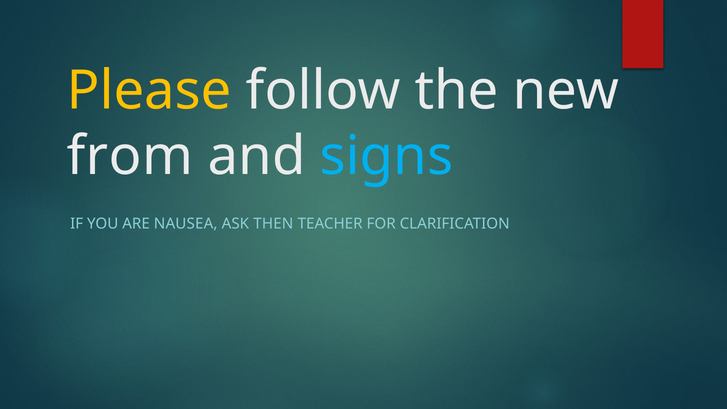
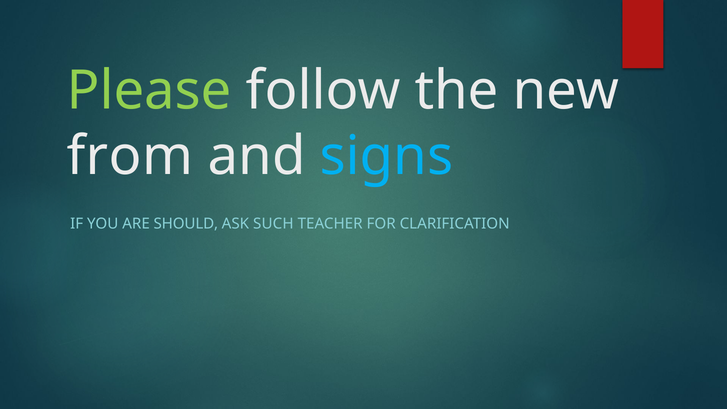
Please colour: yellow -> light green
NAUSEA: NAUSEA -> SHOULD
THEN: THEN -> SUCH
